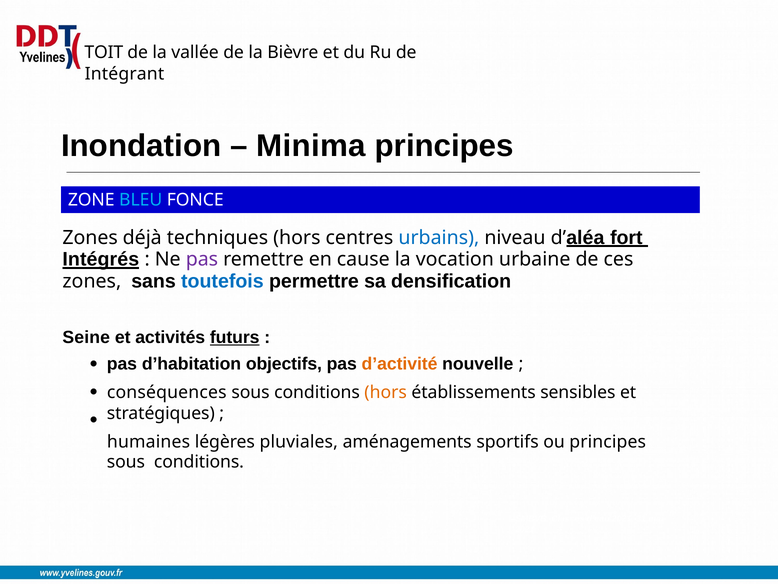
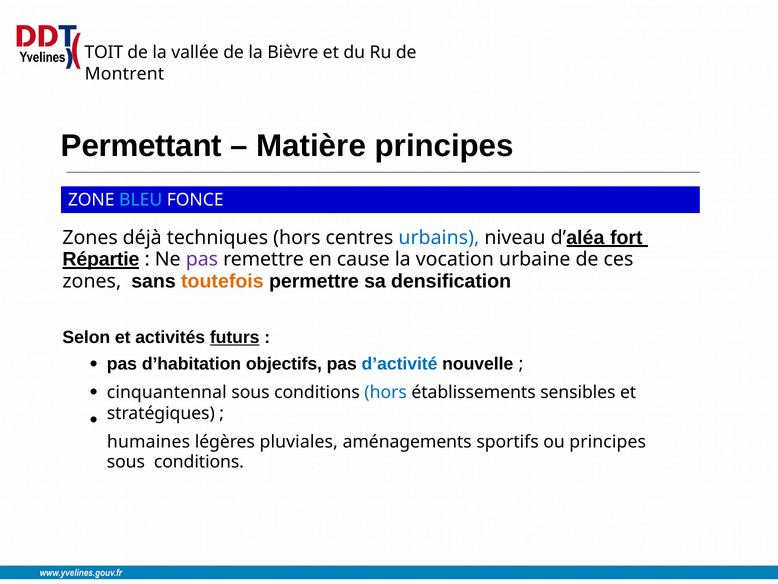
Intégrant: Intégrant -> Montrent
Inondation: Inondation -> Permettant
Minima: Minima -> Matière
Intégrés: Intégrés -> Répartie
toutefois colour: blue -> orange
Seine: Seine -> Selon
d’activité colour: orange -> blue
conséquences: conséquences -> cinquantennal
hors at (386, 392) colour: orange -> blue
